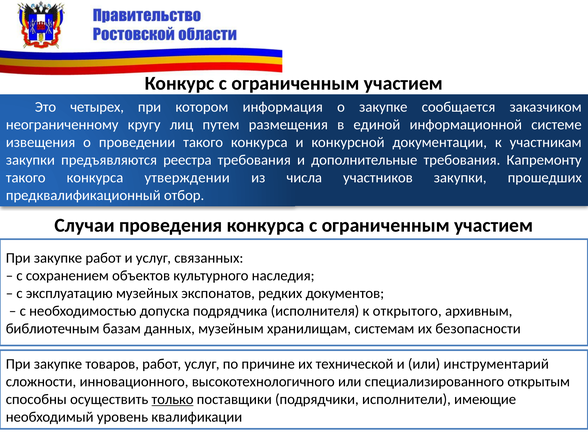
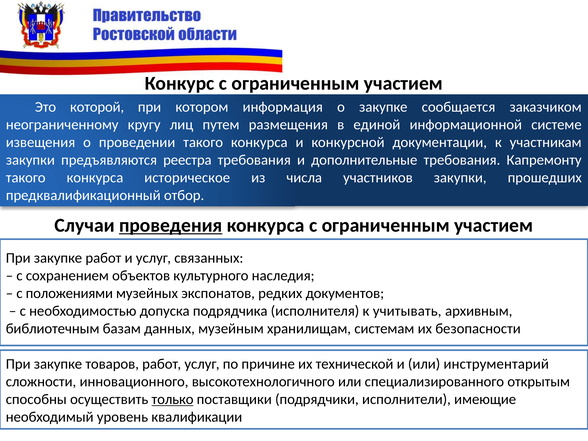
четырех: четырех -> которой
утверждении: утверждении -> историческое
проведения underline: none -> present
эксплуатацию: эксплуатацию -> положениями
открытого: открытого -> учитывать
